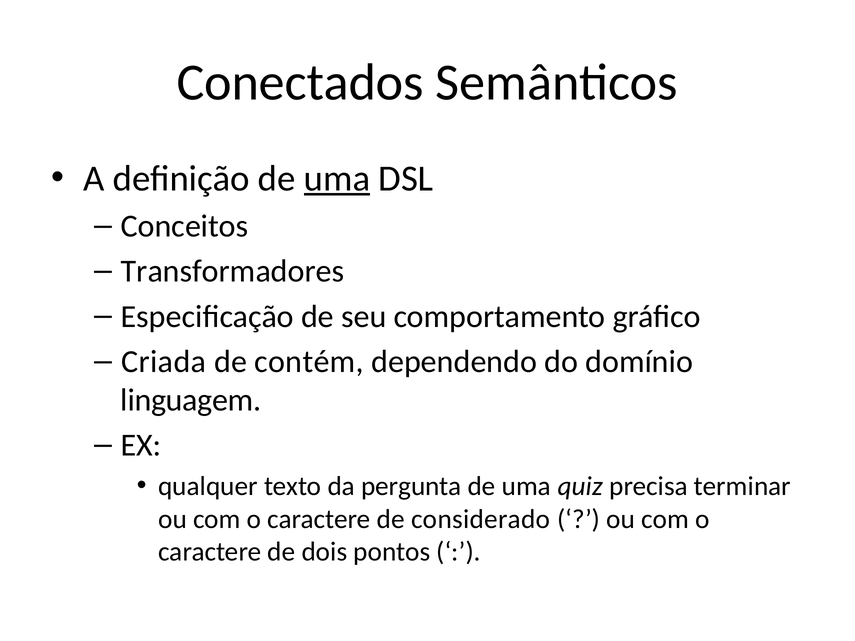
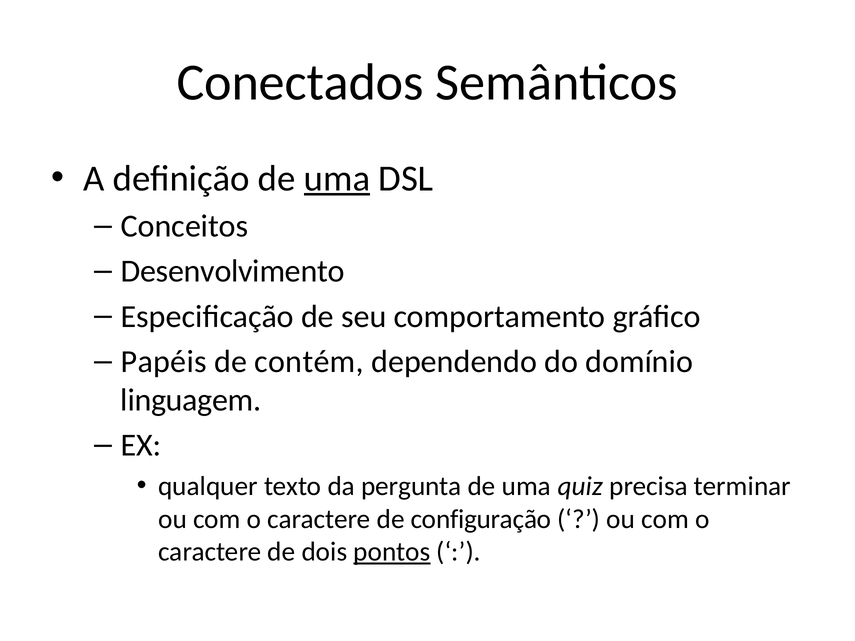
Transformadores: Transformadores -> Desenvolvimento
Criada: Criada -> Papéis
considerado: considerado -> configuração
pontos underline: none -> present
